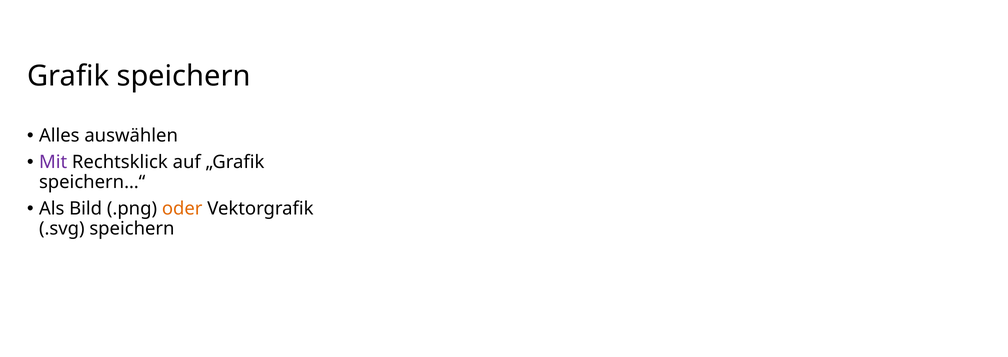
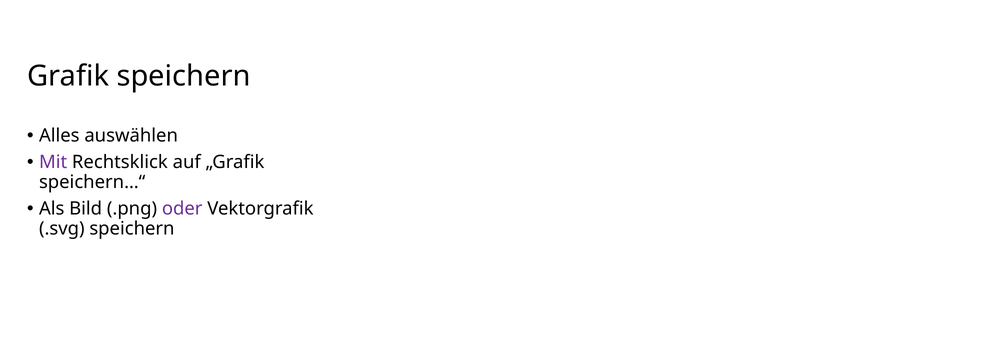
oder colour: orange -> purple
